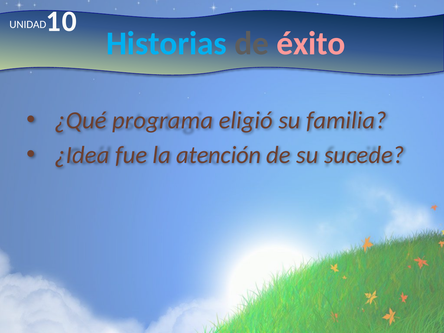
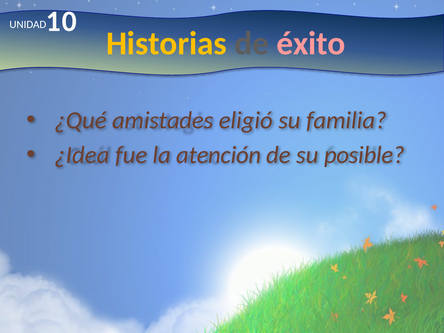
Historias colour: light blue -> yellow
programa: programa -> amistades
sucede: sucede -> posible
